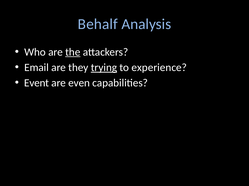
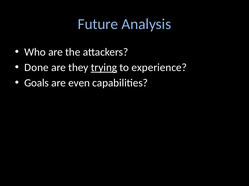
Behalf: Behalf -> Future
the underline: present -> none
Email: Email -> Done
Event: Event -> Goals
